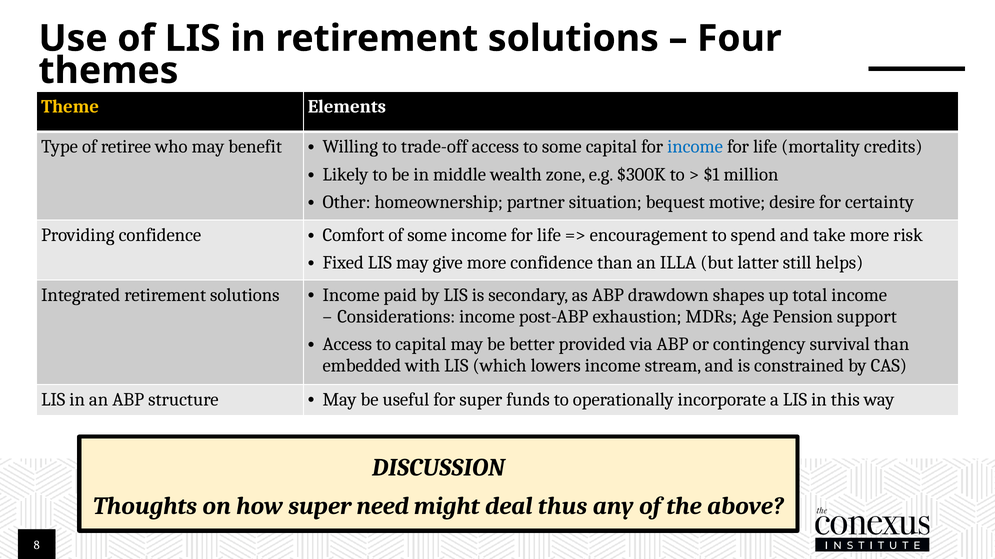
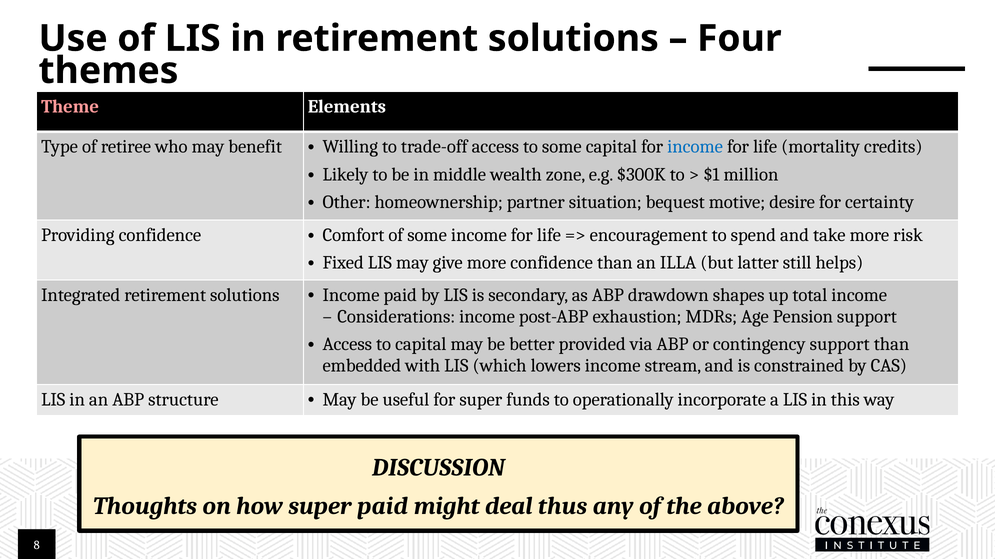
Theme colour: yellow -> pink
contingency survival: survival -> support
super need: need -> paid
